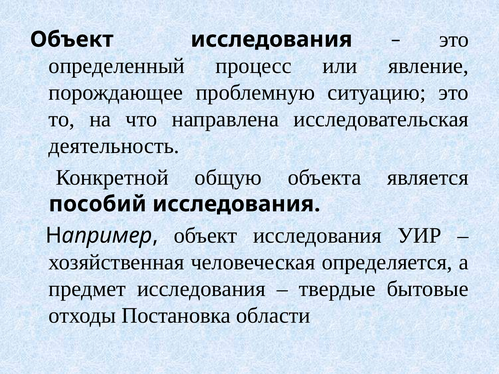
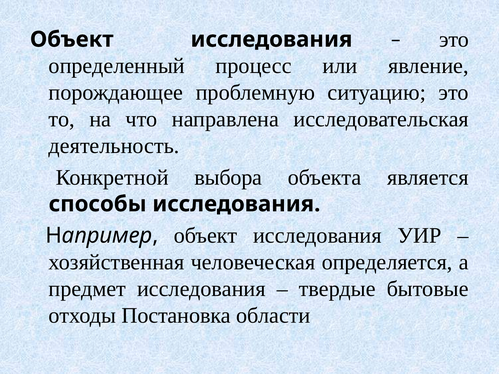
общую: общую -> выбора
пособий: пособий -> способы
